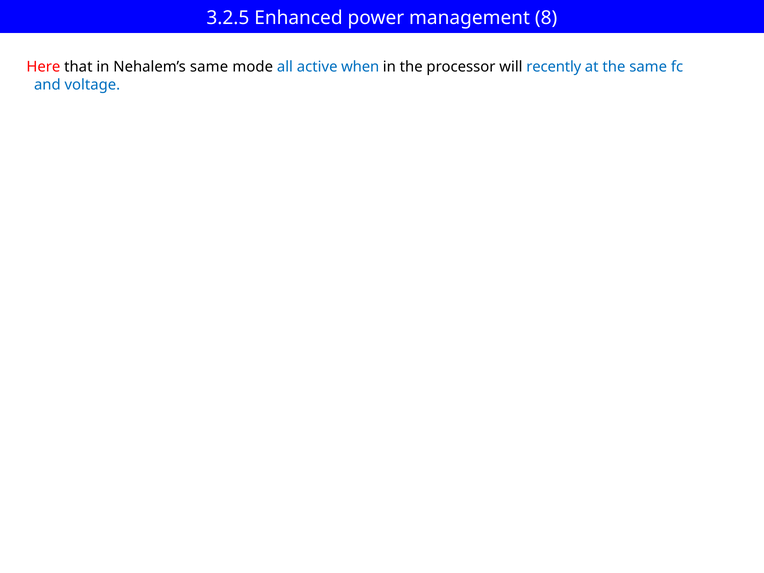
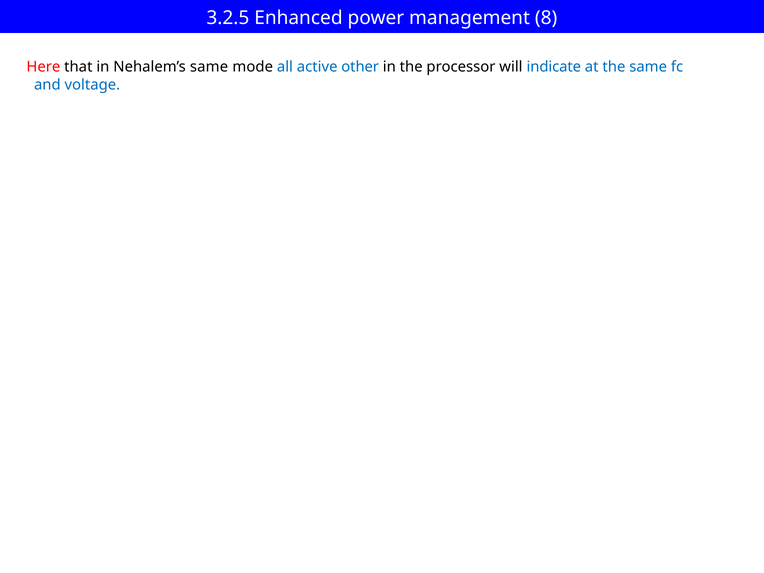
when: when -> other
recently: recently -> indicate
